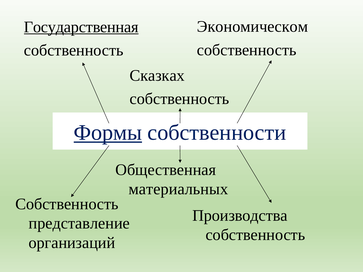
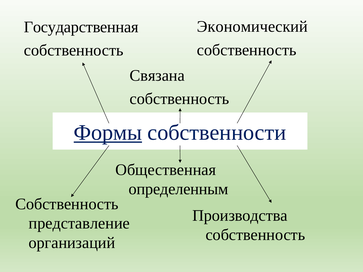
Экономическом: Экономическом -> Экономический
Государственная underline: present -> none
Сказках: Сказках -> Связана
материальных: материальных -> определенным
